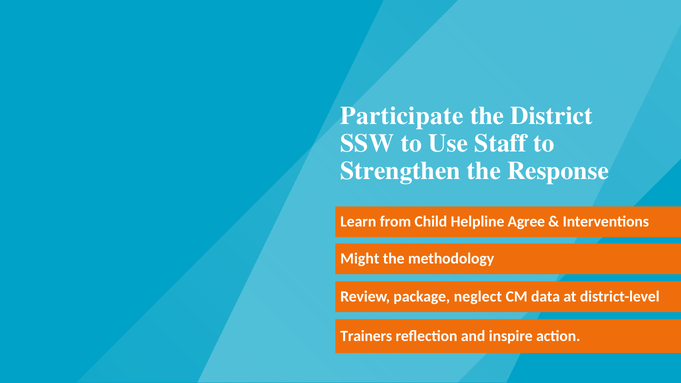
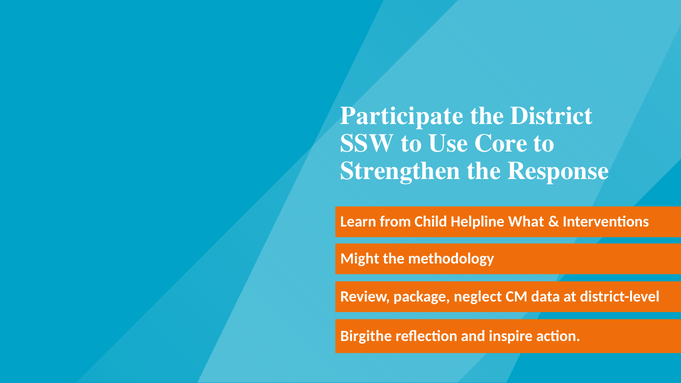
Staff: Staff -> Core
Agree: Agree -> What
Trainers: Trainers -> Birgithe
